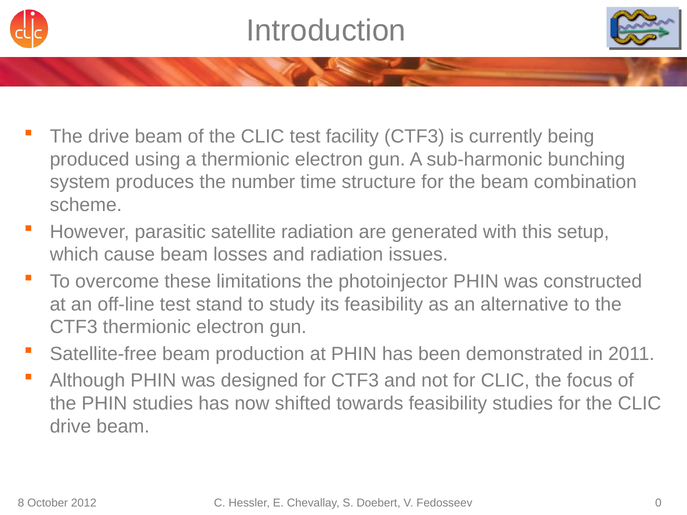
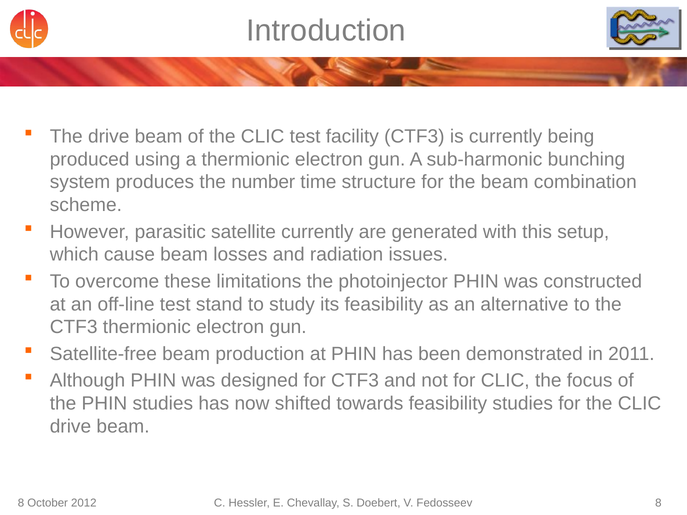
satellite radiation: radiation -> currently
Fedosseev 0: 0 -> 8
